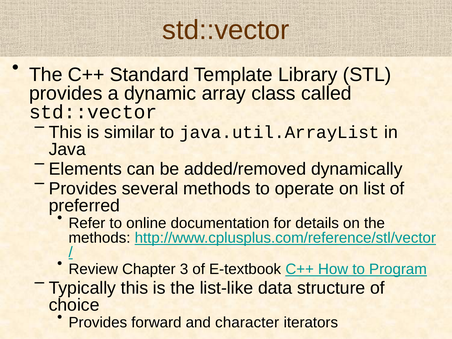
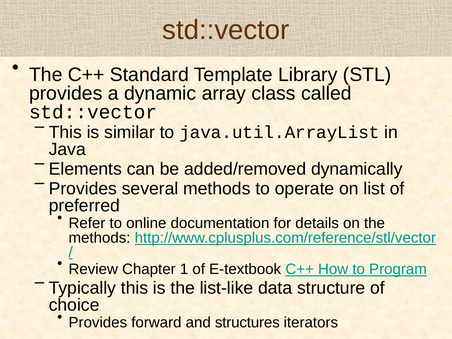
3: 3 -> 1
character: character -> structures
